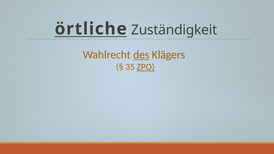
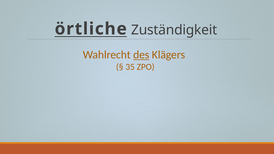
ZPO underline: present -> none
